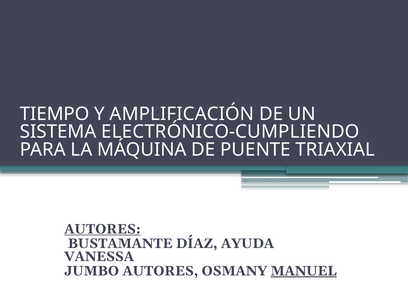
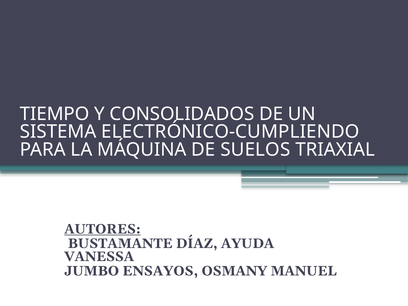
AMPLIFICACIÓN: AMPLIFICACIÓN -> CONSOLIDADOS
PUENTE: PUENTE -> SUELOS
JUMBO AUTORES: AUTORES -> ENSAYOS
MANUEL underline: present -> none
